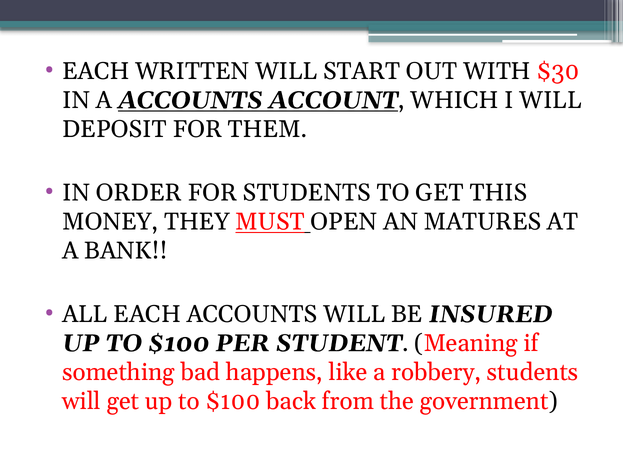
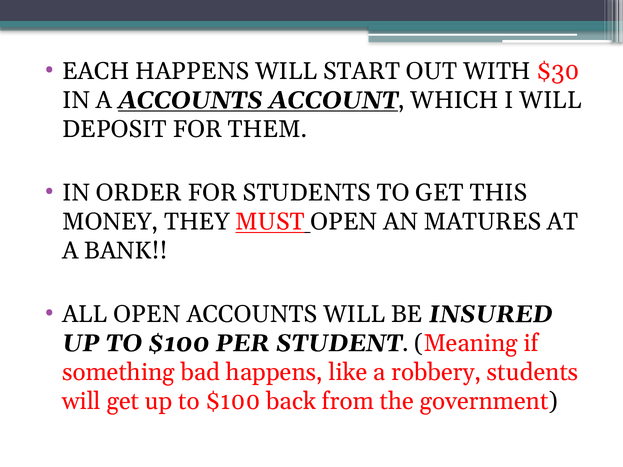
EACH WRITTEN: WRITTEN -> HAPPENS
ALL EACH: EACH -> OPEN
